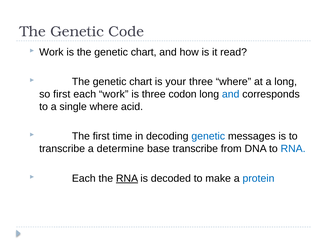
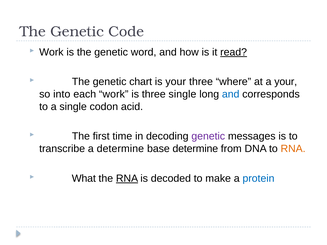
is the genetic chart: chart -> word
read underline: none -> present
a long: long -> your
so first: first -> into
three codon: codon -> single
single where: where -> codon
genetic at (208, 136) colour: blue -> purple
base transcribe: transcribe -> determine
RNA at (293, 149) colour: blue -> orange
Each at (84, 179): Each -> What
